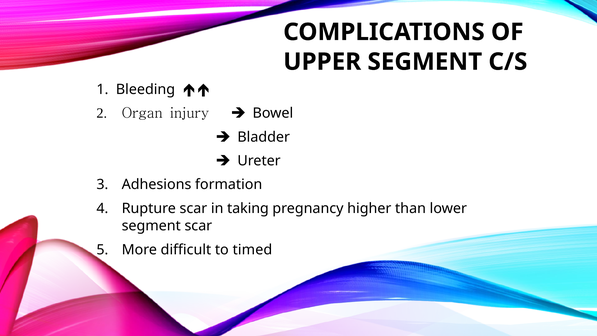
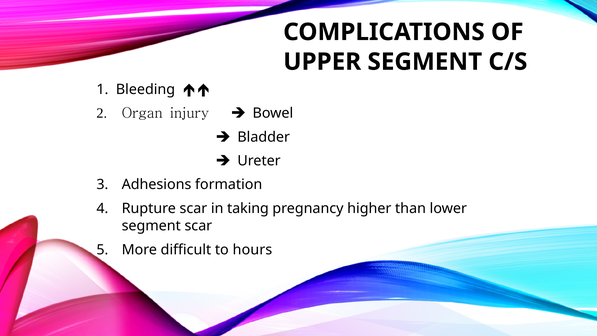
timed: timed -> hours
